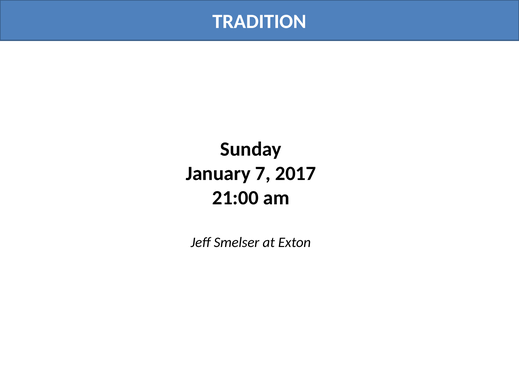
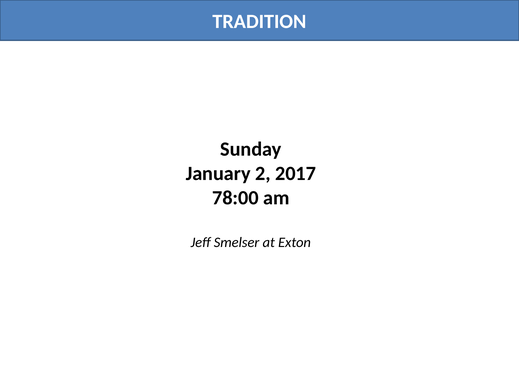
7: 7 -> 2
21:00: 21:00 -> 78:00
